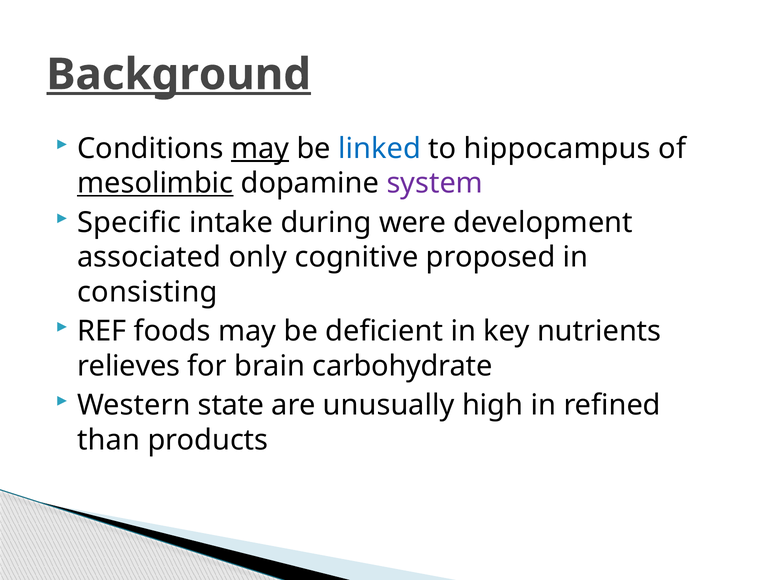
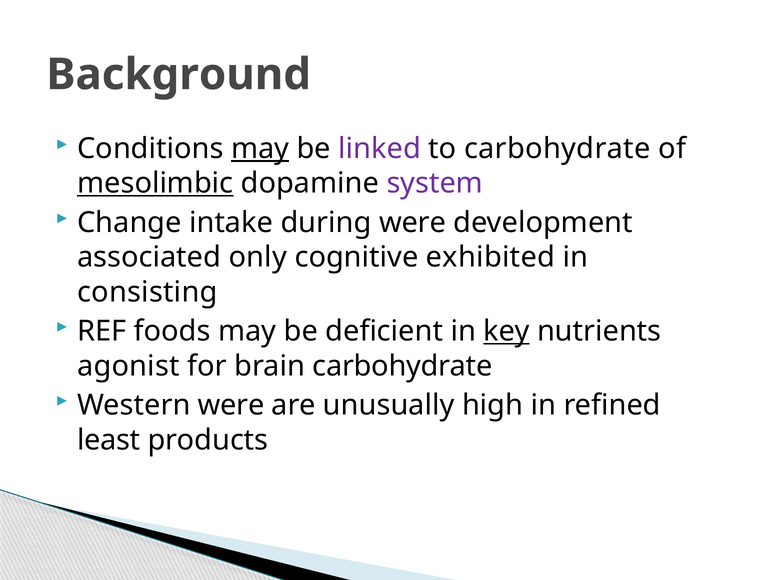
Background underline: present -> none
linked colour: blue -> purple
to hippocampus: hippocampus -> carbohydrate
Specific: Specific -> Change
proposed: proposed -> exhibited
key underline: none -> present
relieves: relieves -> agonist
Western state: state -> were
than: than -> least
